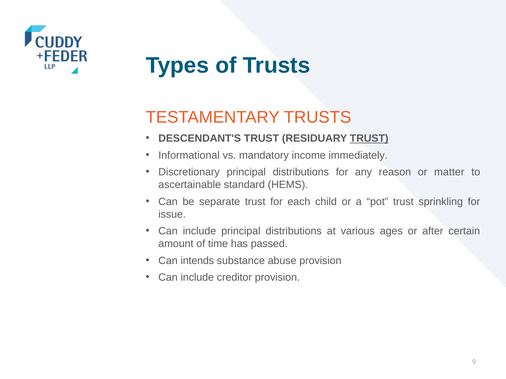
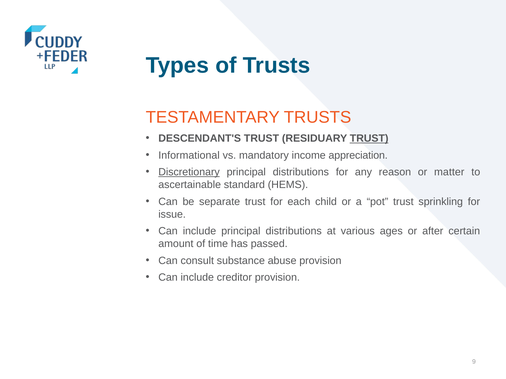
immediately: immediately -> appreciation
Discretionary underline: none -> present
intends: intends -> consult
